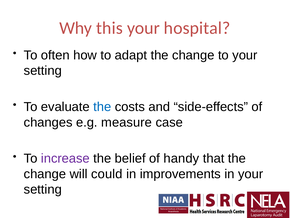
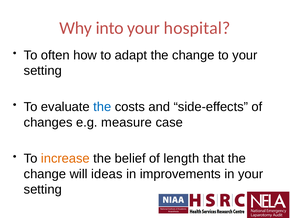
this: this -> into
increase colour: purple -> orange
handy: handy -> length
could: could -> ideas
